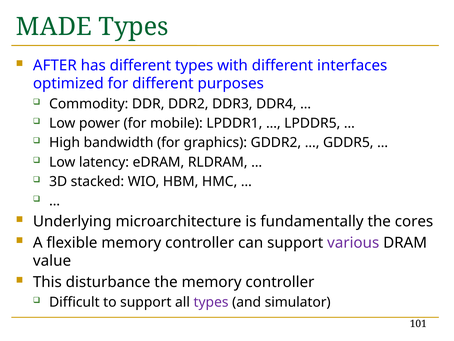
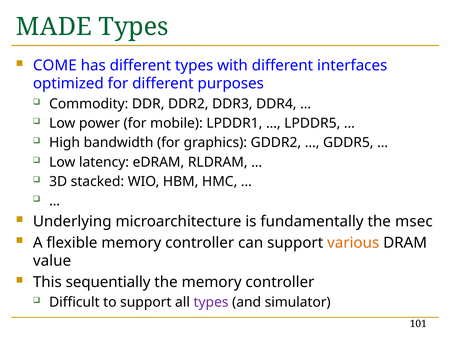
AFTER: AFTER -> COME
cores: cores -> msec
various colour: purple -> orange
disturbance: disturbance -> sequentially
